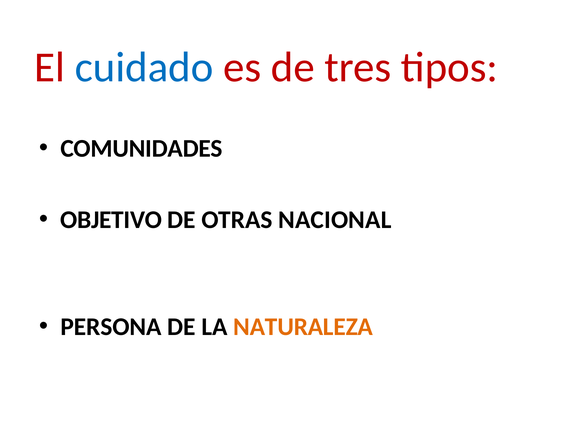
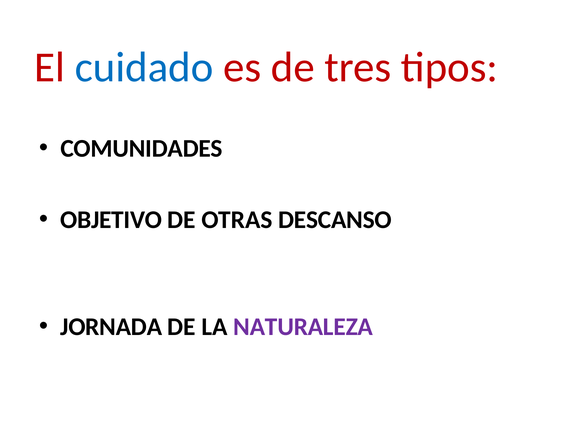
NACIONAL: NACIONAL -> DESCANSO
PERSONA: PERSONA -> JORNADA
NATURALEZA colour: orange -> purple
